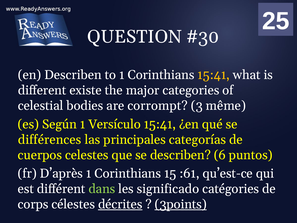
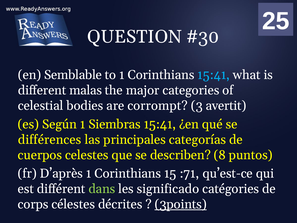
en Describen: Describen -> Semblable
15:41 at (214, 75) colour: yellow -> light blue
existe: existe -> malas
même: même -> avertit
Versículo: Versículo -> Siembras
6: 6 -> 8
:61: :61 -> :71
décrites underline: present -> none
